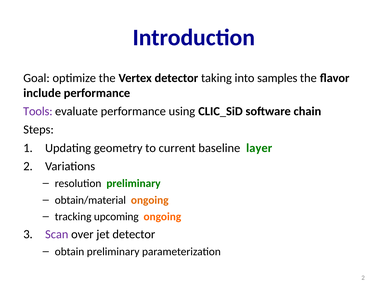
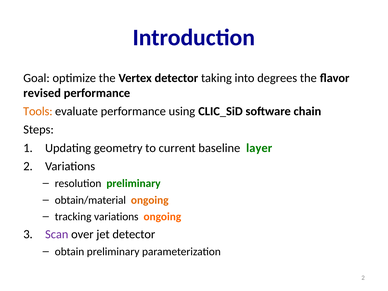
samples: samples -> degrees
include: include -> revised
Tools colour: purple -> orange
tracking upcoming: upcoming -> variations
